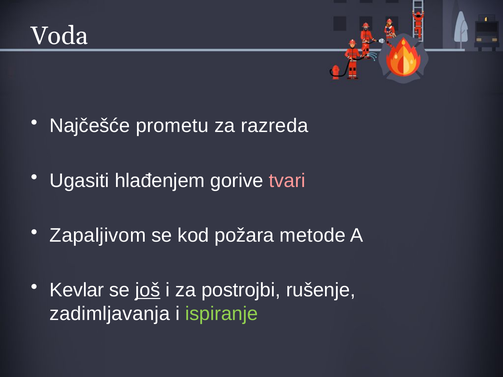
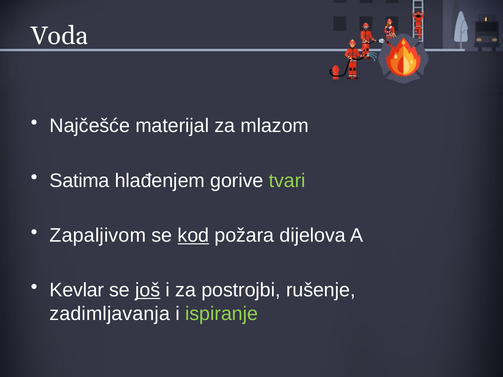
prometu: prometu -> materijal
razreda: razreda -> mlazom
Ugasiti: Ugasiti -> Satima
tvari colour: pink -> light green
kod underline: none -> present
metode: metode -> dijelova
